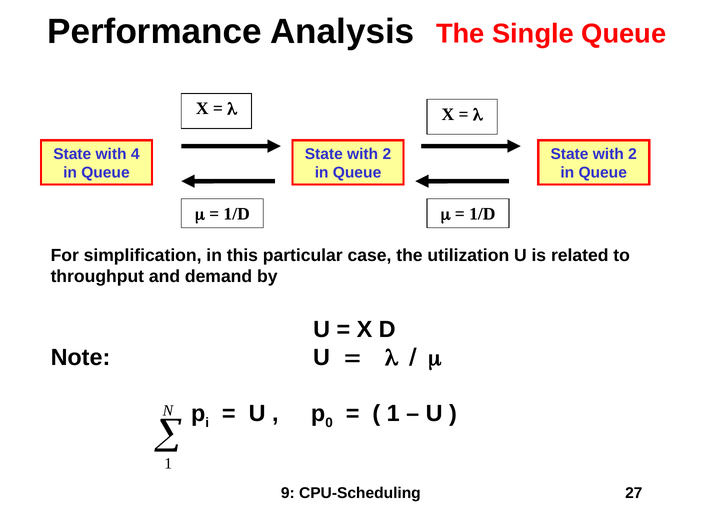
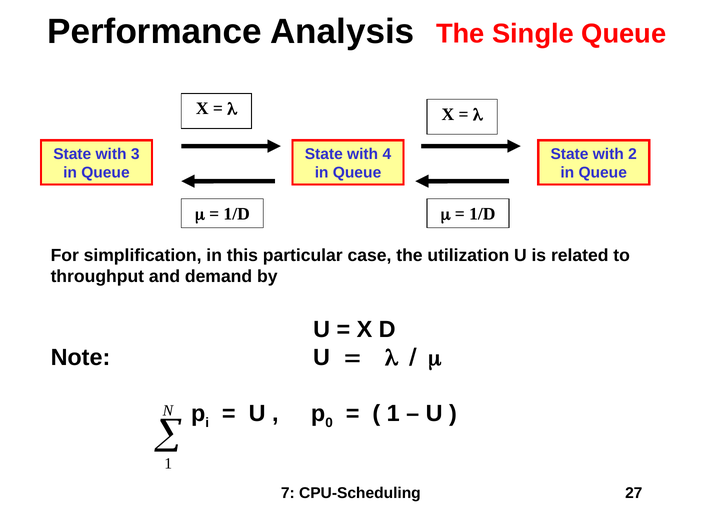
4: 4 -> 3
2 at (387, 154): 2 -> 4
9: 9 -> 7
